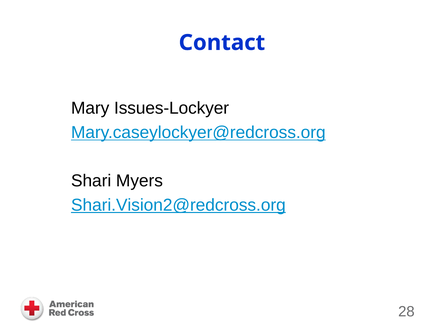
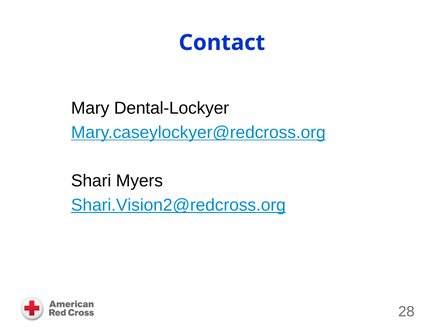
Issues-Lockyer: Issues-Lockyer -> Dental-Lockyer
